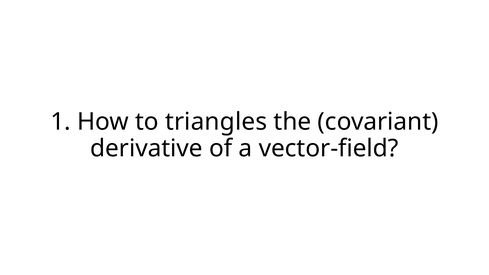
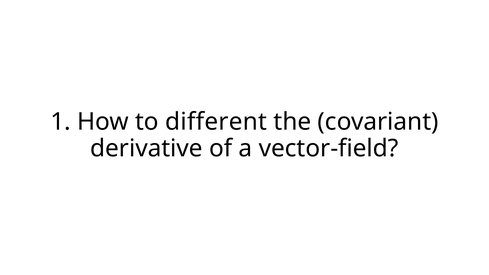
triangles: triangles -> different
